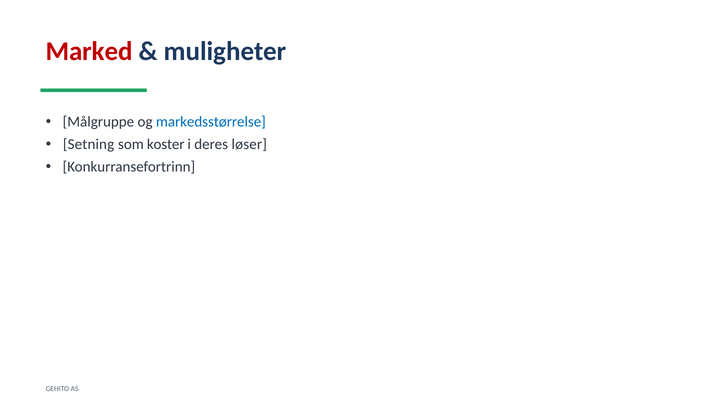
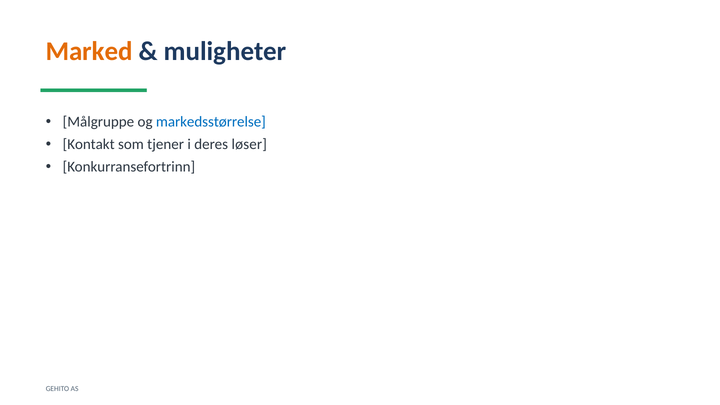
Marked colour: red -> orange
Setning: Setning -> Kontakt
koster: koster -> tjener
